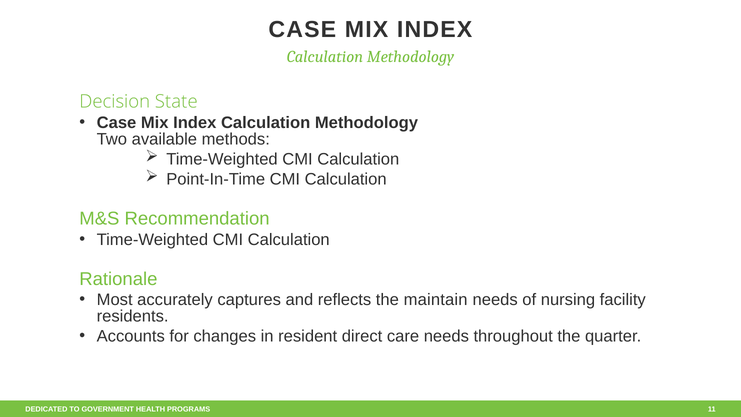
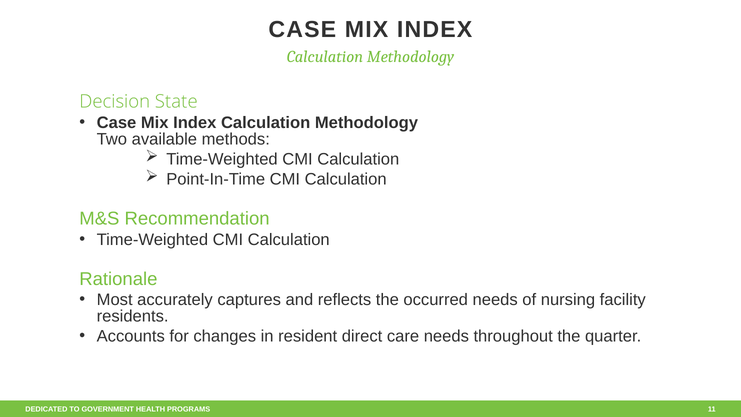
maintain: maintain -> occurred
